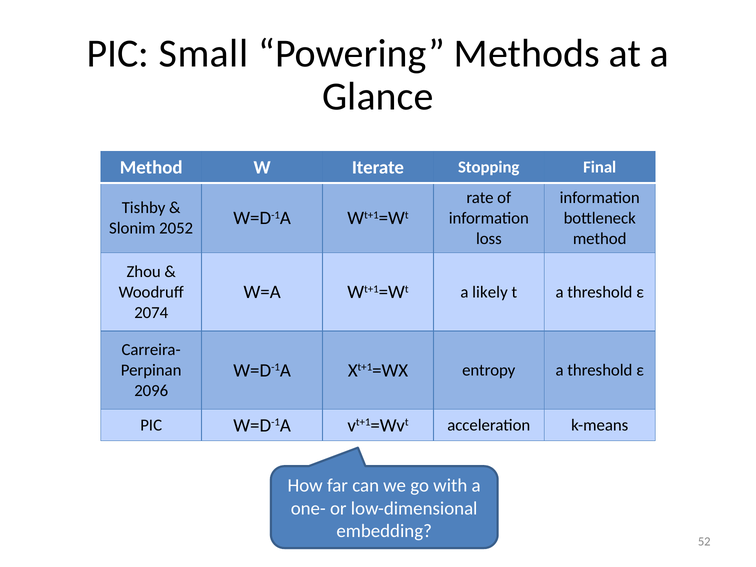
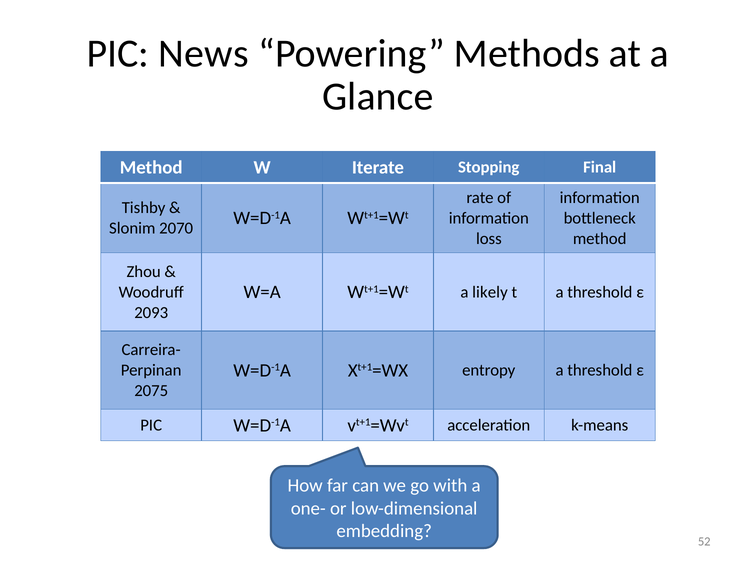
Small: Small -> News
2052: 2052 -> 2070
2074: 2074 -> 2093
2096: 2096 -> 2075
